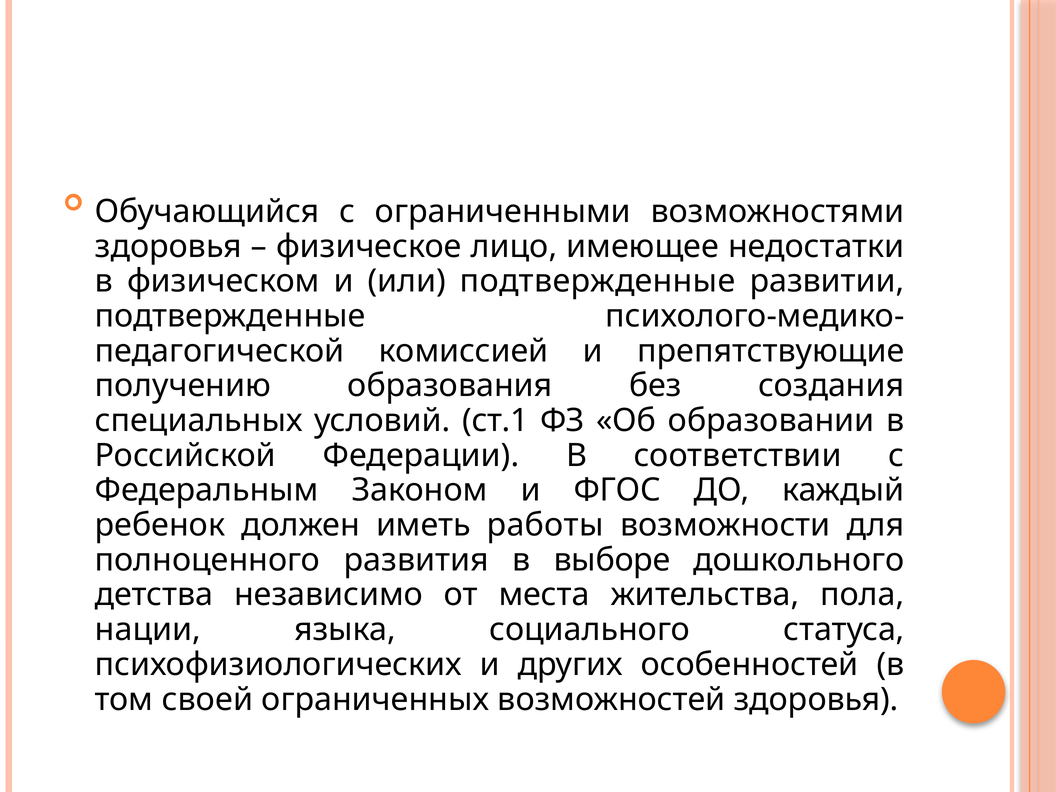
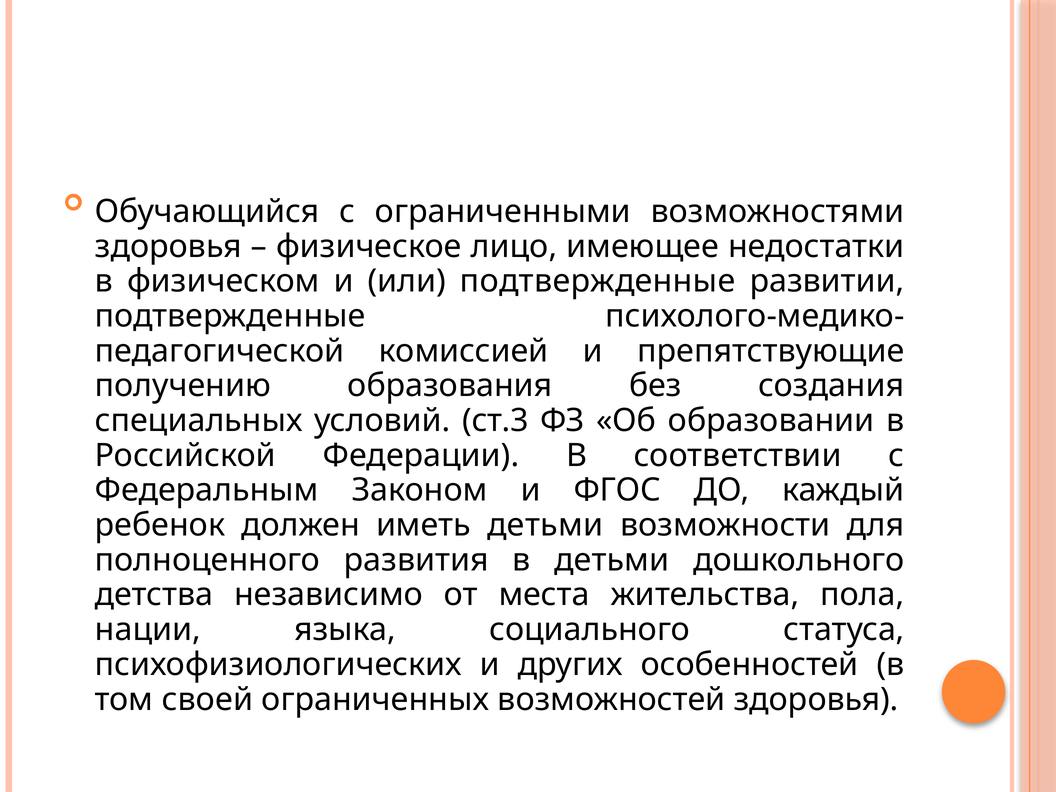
ст.1: ст.1 -> ст.3
иметь работы: работы -> детьми
в выборе: выборе -> детьми
